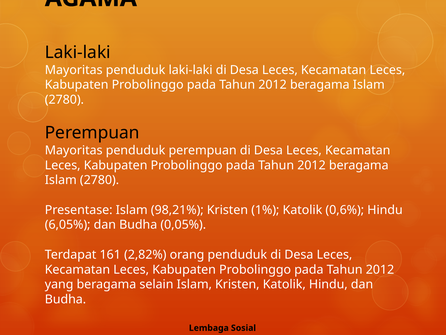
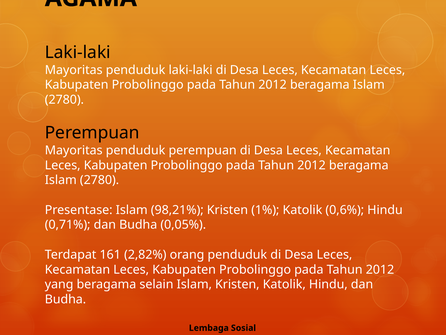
6,05%: 6,05% -> 0,71%
